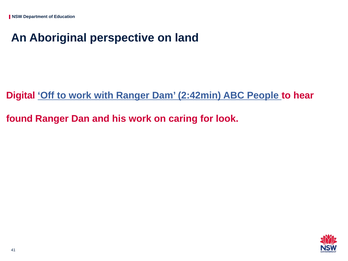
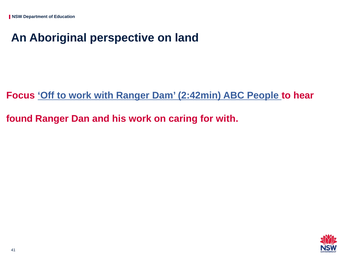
Digital: Digital -> Focus
for look: look -> with
